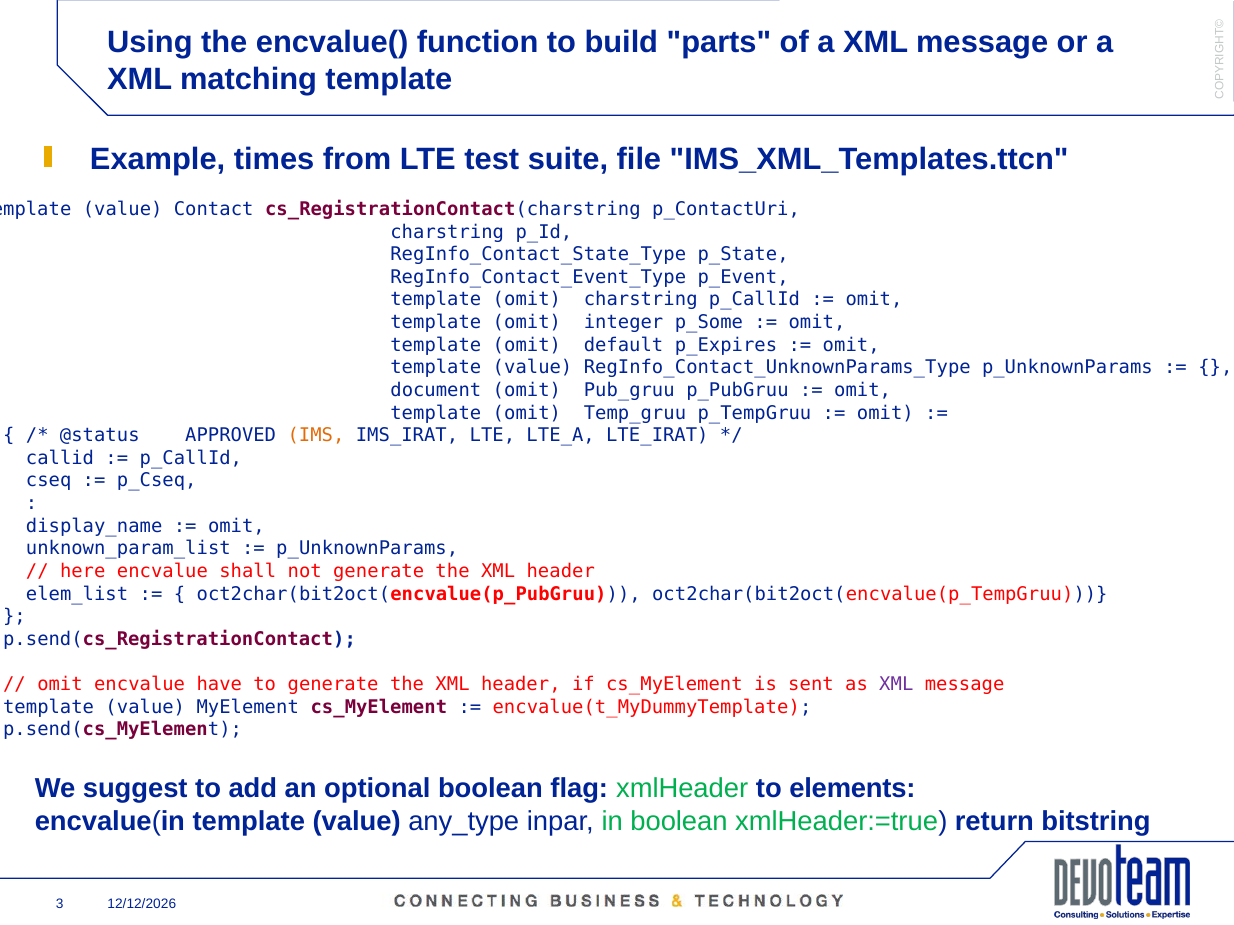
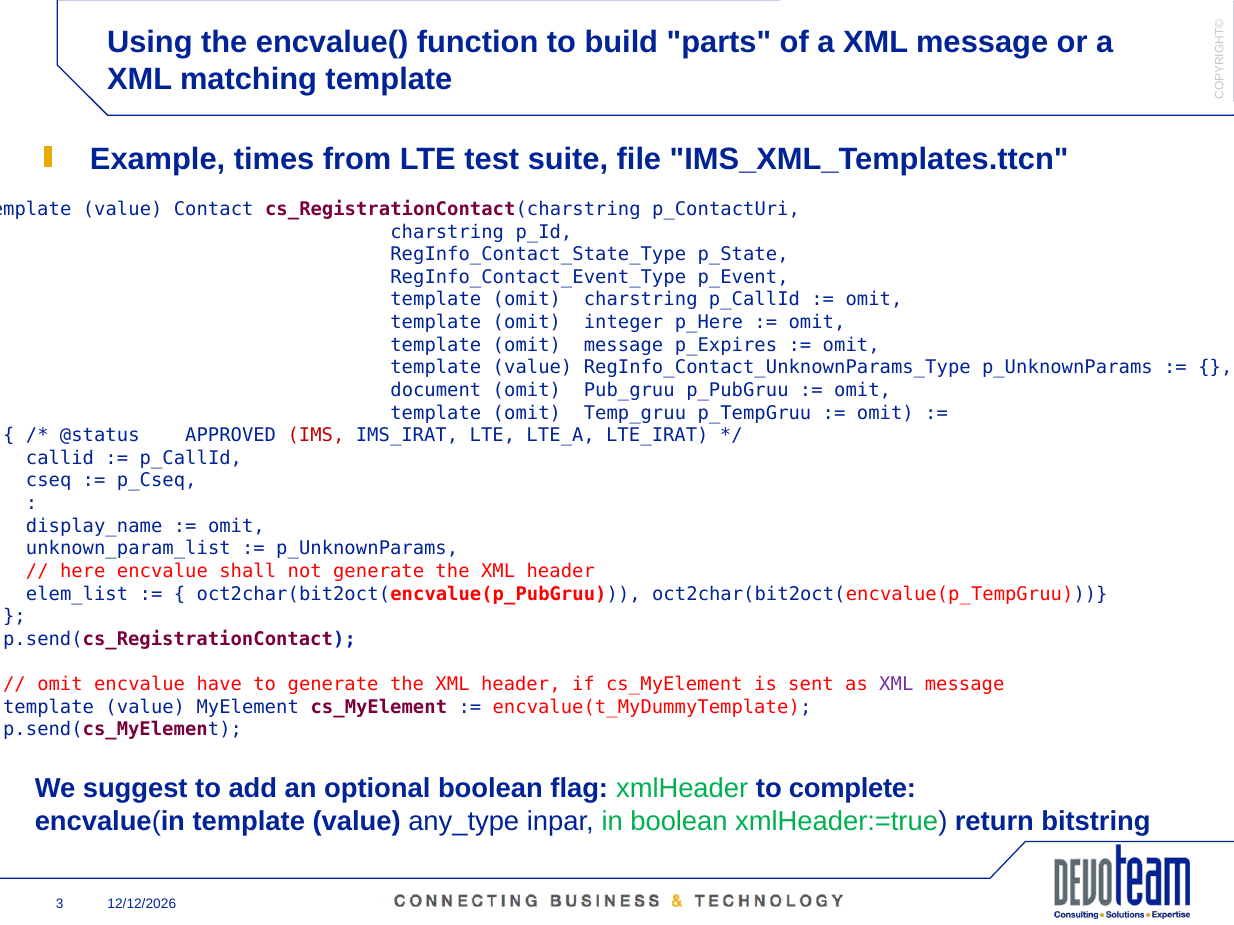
p_Some: p_Some -> p_Here
omit default: default -> message
IMS colour: orange -> red
elements: elements -> complete
